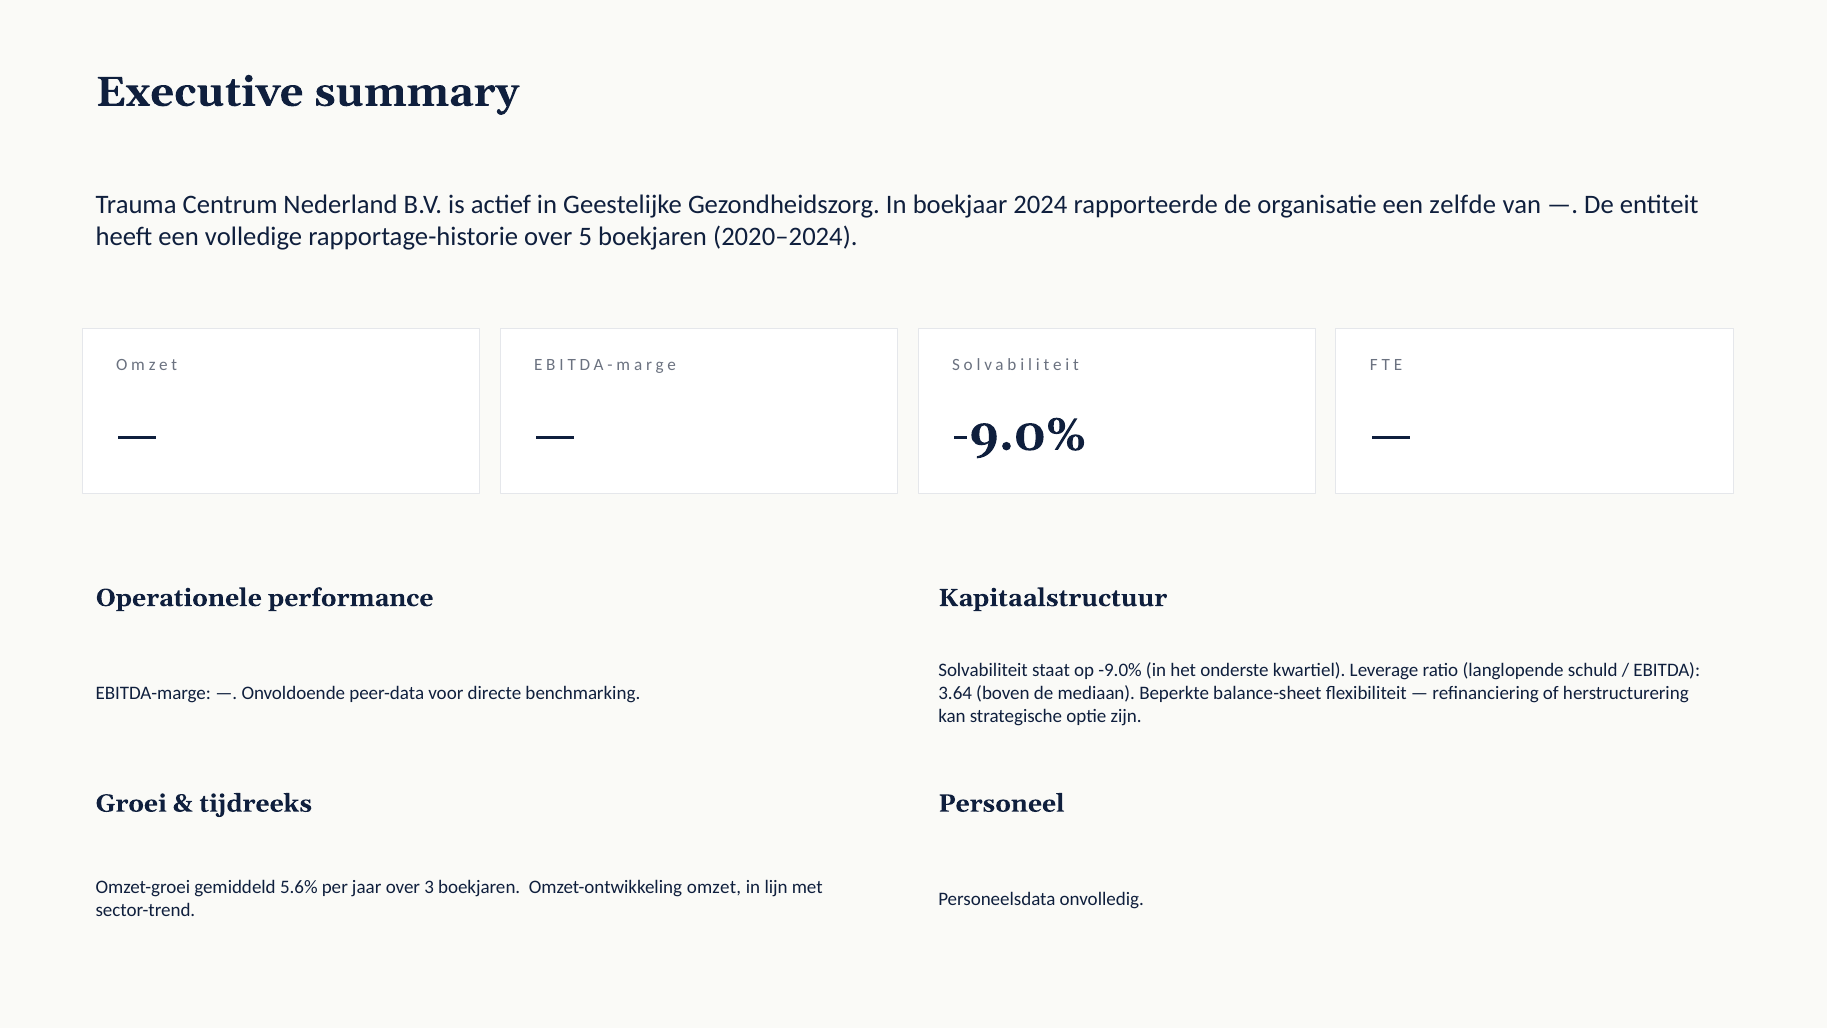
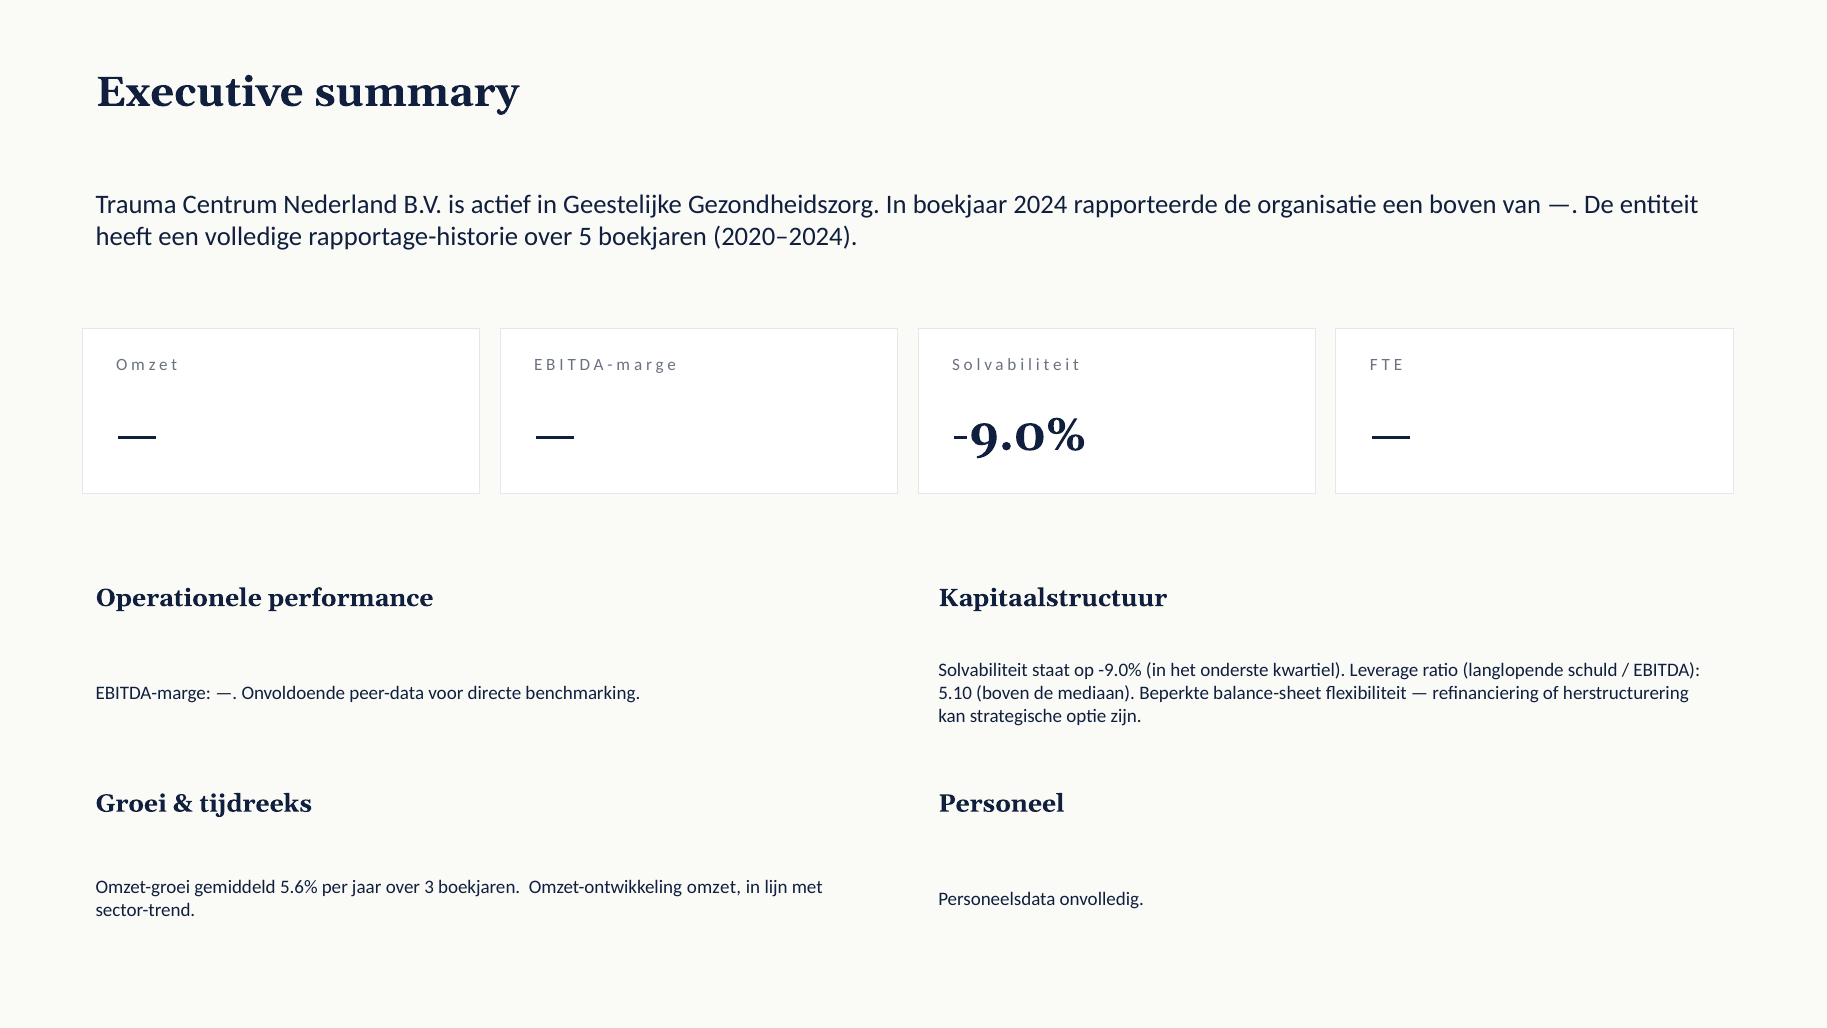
een zelfde: zelfde -> boven
3.64: 3.64 -> 5.10
